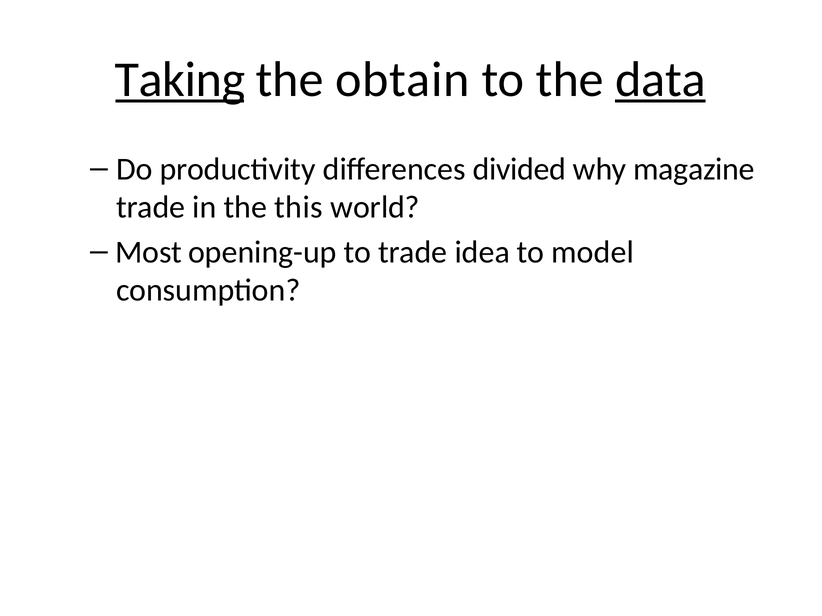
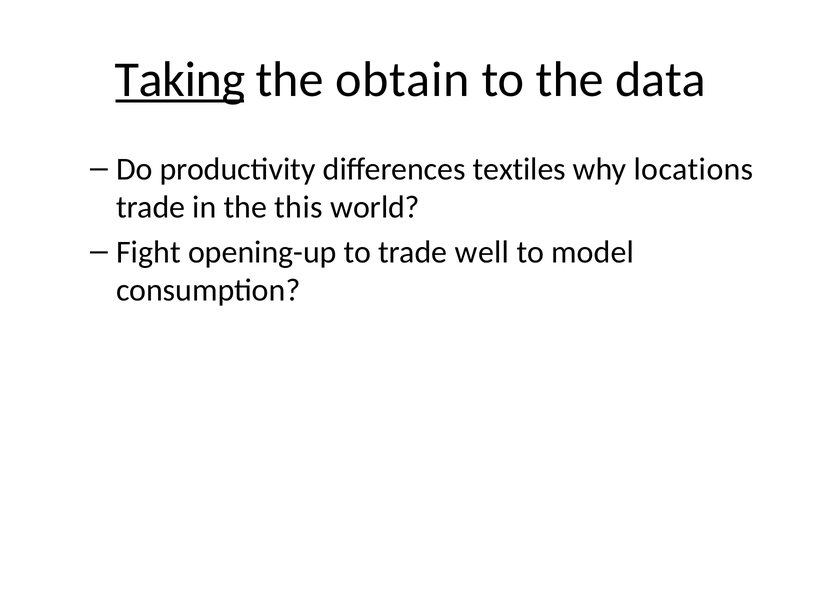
data underline: present -> none
divided: divided -> textiles
magazine: magazine -> locations
Most: Most -> Fight
idea: idea -> well
